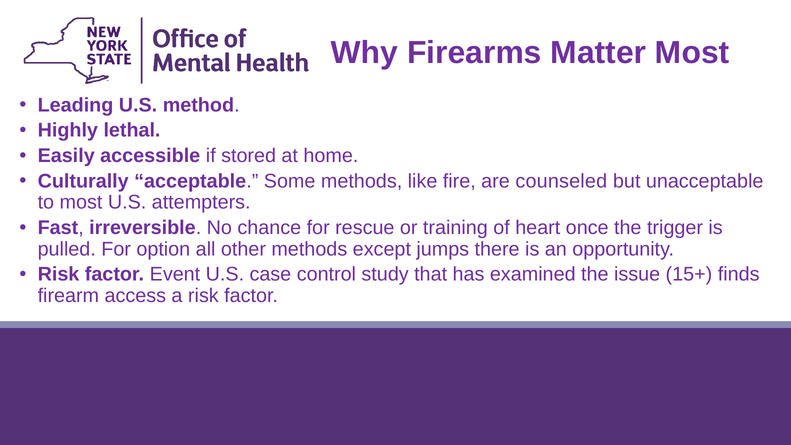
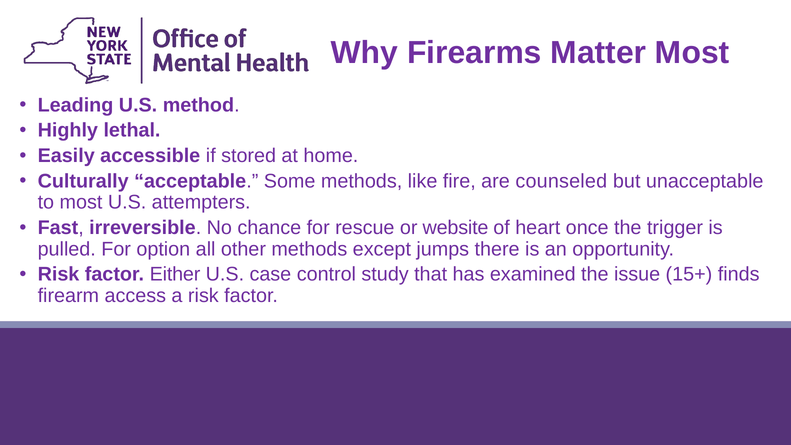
training: training -> website
Event: Event -> Either
